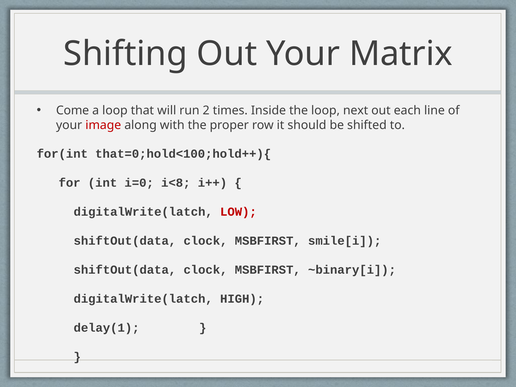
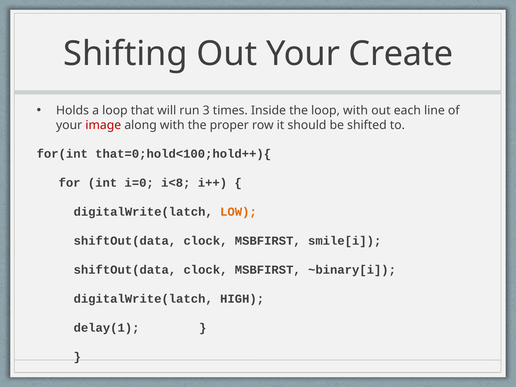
Matrix: Matrix -> Create
Come: Come -> Holds
2: 2 -> 3
loop next: next -> with
LOW colour: red -> orange
